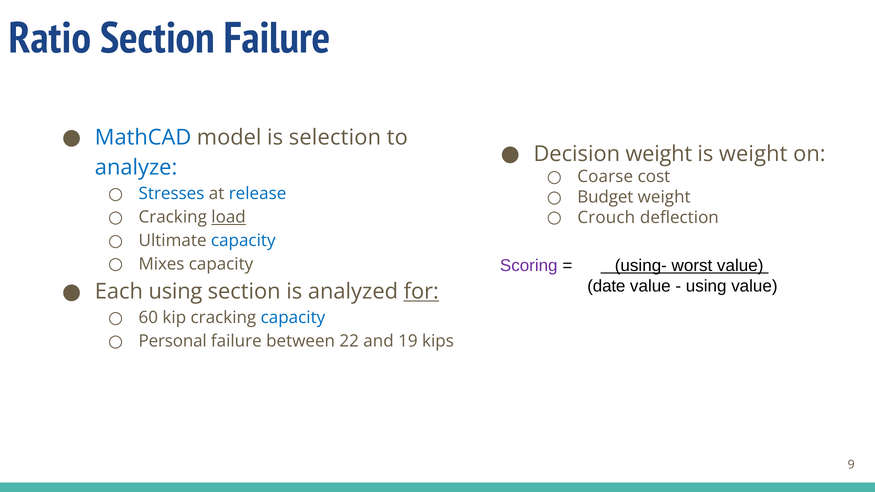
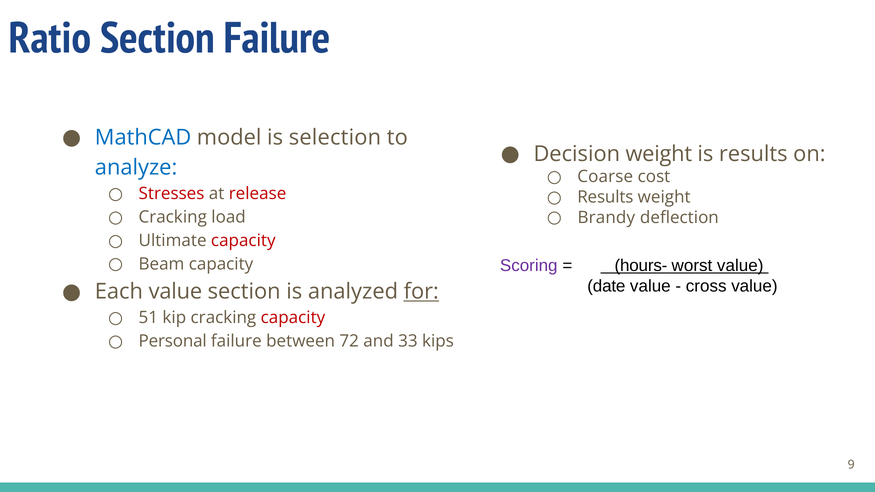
is weight: weight -> results
Stresses colour: blue -> red
release colour: blue -> red
Budget at (605, 197): Budget -> Results
load underline: present -> none
Crouch: Crouch -> Brandy
capacity at (243, 241) colour: blue -> red
Mixes: Mixes -> Beam
using-: using- -> hours-
using at (706, 286): using -> cross
Each using: using -> value
60: 60 -> 51
capacity at (293, 318) colour: blue -> red
22: 22 -> 72
19: 19 -> 33
